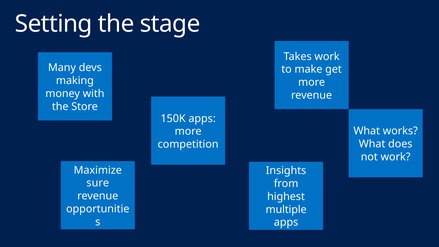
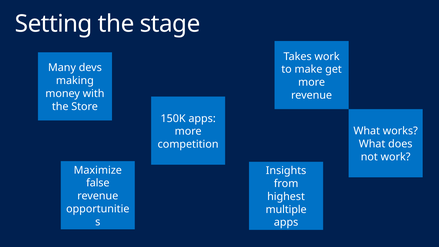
sure: sure -> false
